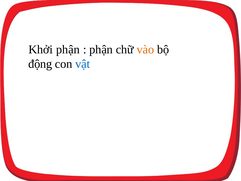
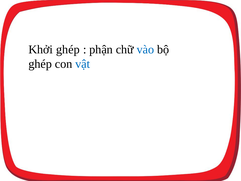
Khởi phận: phận -> ghép
vào colour: orange -> blue
động at (40, 64): động -> ghép
